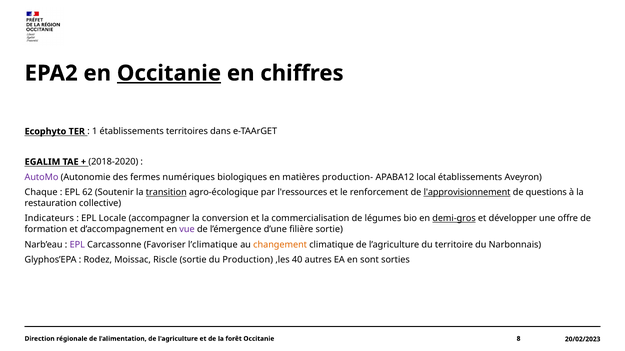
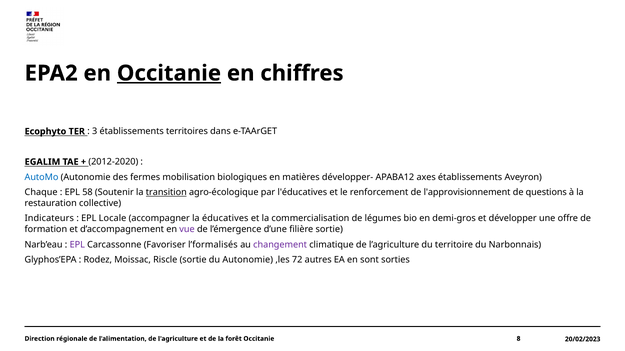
1: 1 -> 3
2018-2020: 2018-2020 -> 2012-2020
AutoMo colour: purple -> blue
numériques: numériques -> mobilisation
production-: production- -> développer-
local: local -> axes
62: 62 -> 58
l'ressources: l'ressources -> l'éducatives
l'approvisionnement underline: present -> none
conversion: conversion -> éducatives
demi-gros underline: present -> none
l’climatique: l’climatique -> l’formalisés
changement colour: orange -> purple
du Production: Production -> Autonomie
40: 40 -> 72
